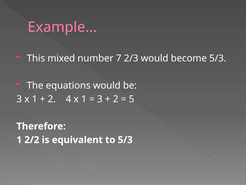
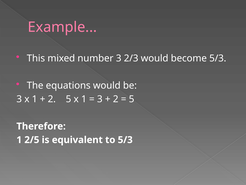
number 7: 7 -> 3
2 4: 4 -> 5
2/2: 2/2 -> 2/5
